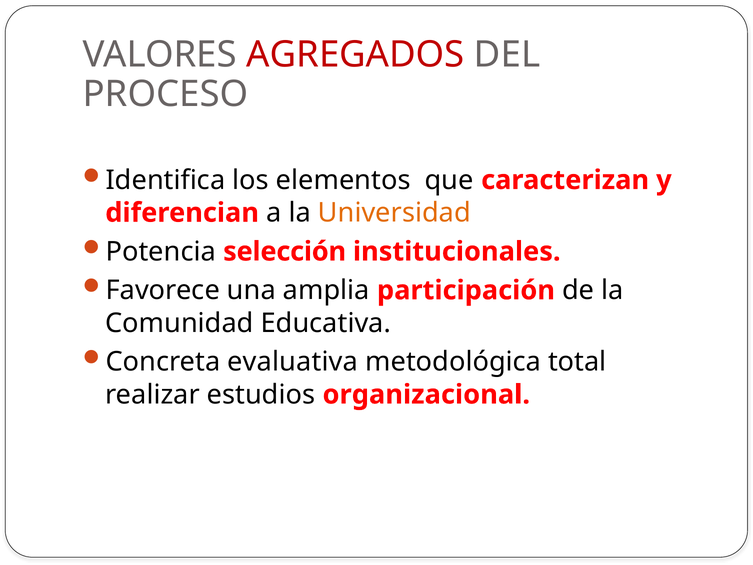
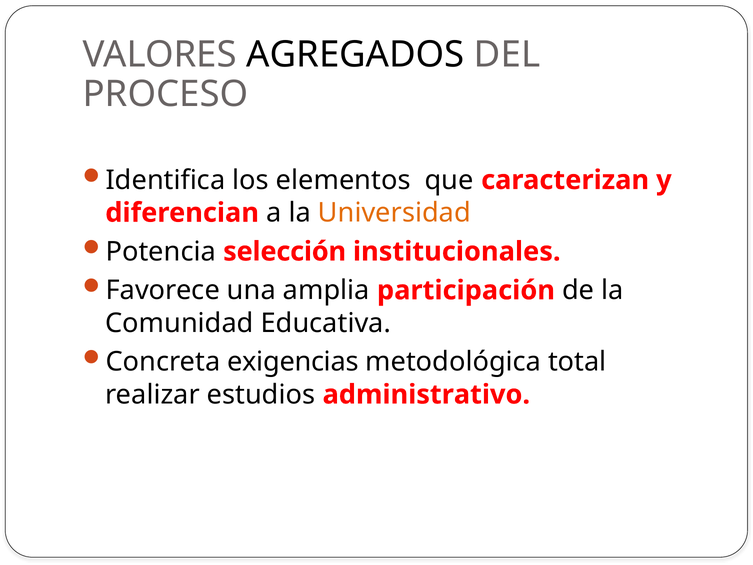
AGREGADOS colour: red -> black
evaluativa: evaluativa -> exigencias
organizacional: organizacional -> administrativo
